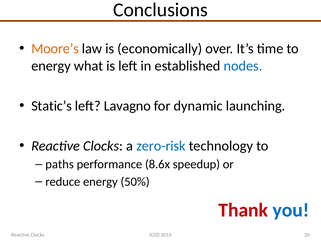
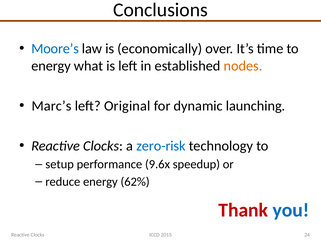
Moore’s colour: orange -> blue
nodes colour: blue -> orange
Static’s: Static’s -> Marc’s
Lavagno: Lavagno -> Original
paths: paths -> setup
8.6x: 8.6x -> 9.6x
50%: 50% -> 62%
